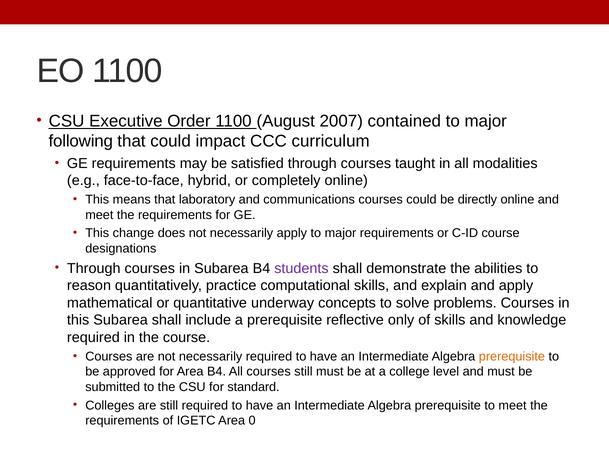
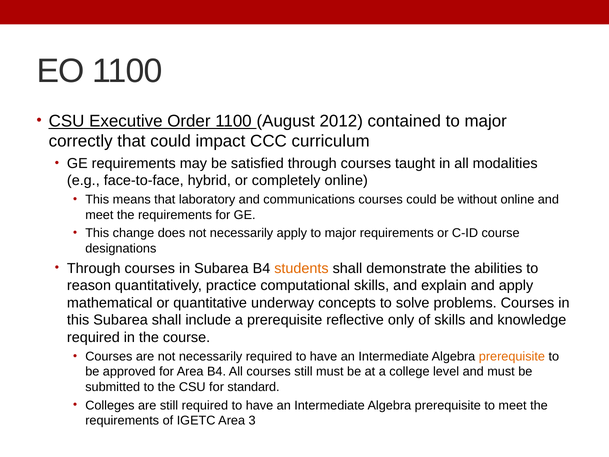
2007: 2007 -> 2012
following: following -> correctly
directly: directly -> without
students colour: purple -> orange
0: 0 -> 3
